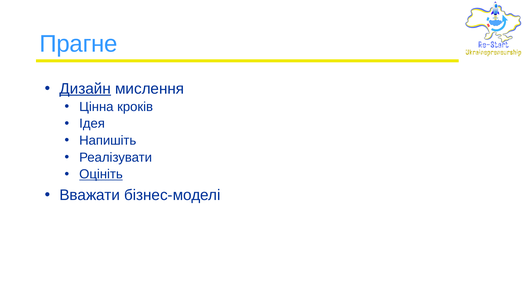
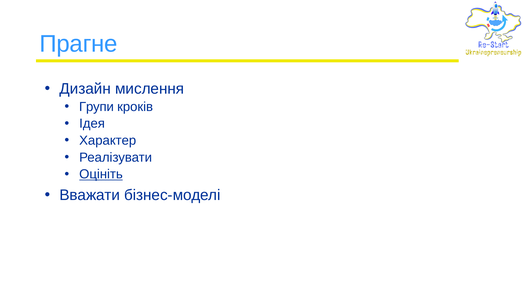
Дизайн underline: present -> none
Цінна: Цінна -> Групи
Напишіть: Напишіть -> Характер
